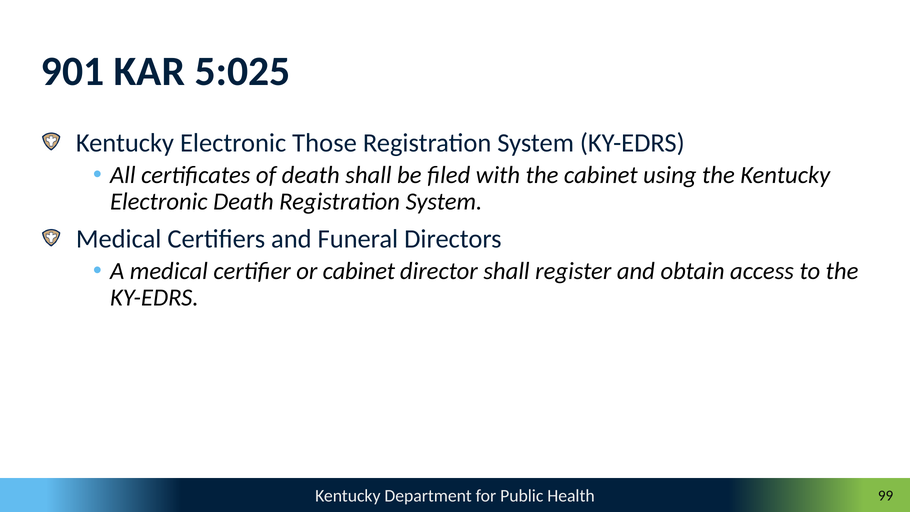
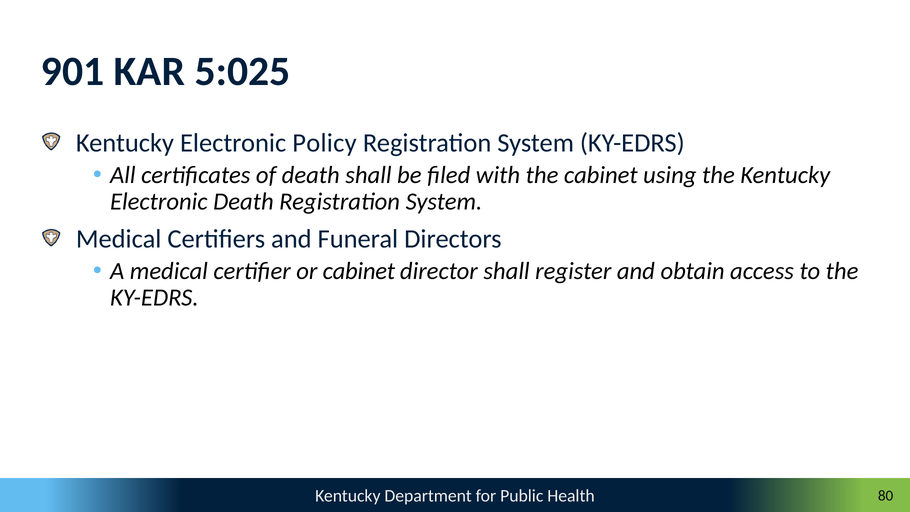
Those: Those -> Policy
99: 99 -> 80
